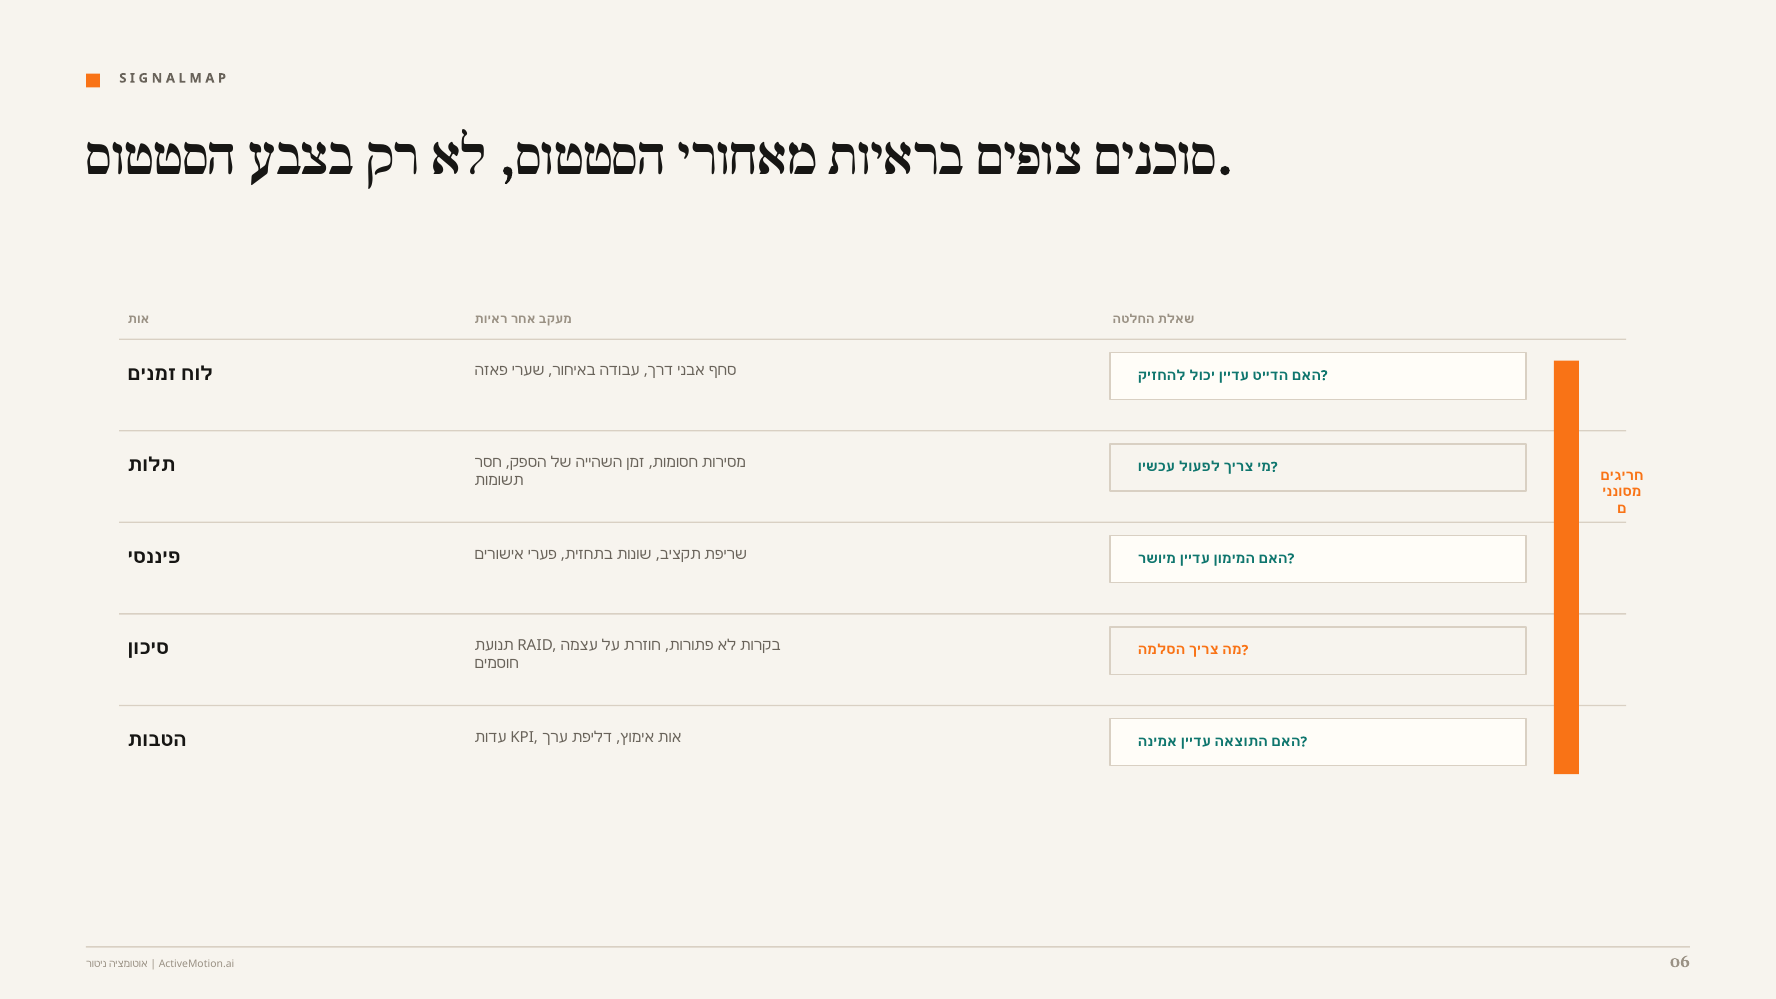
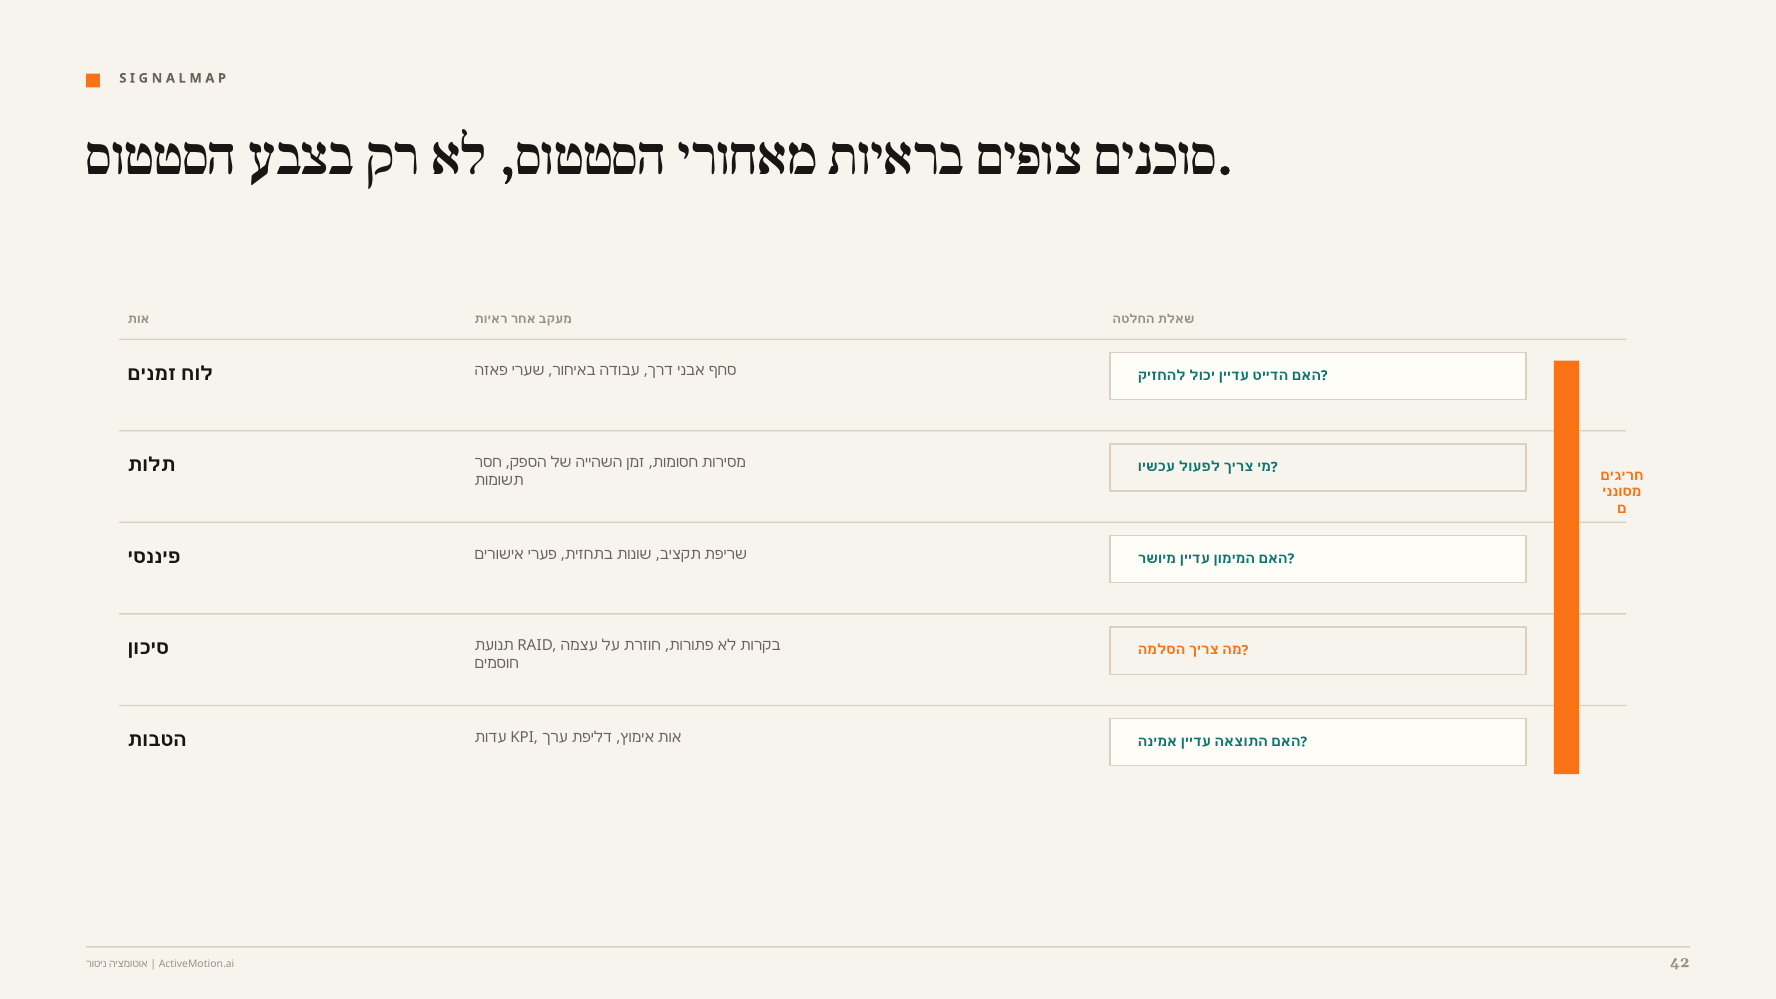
06: 06 -> 42
